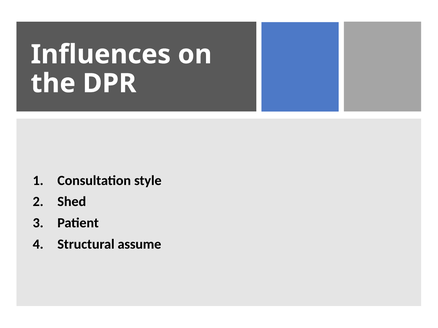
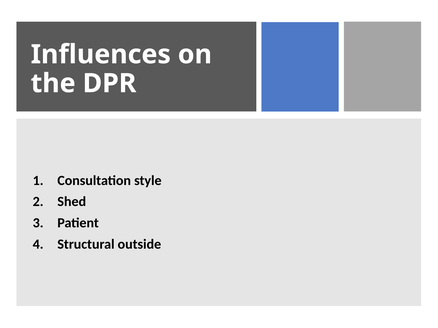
assume: assume -> outside
